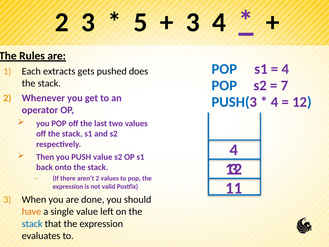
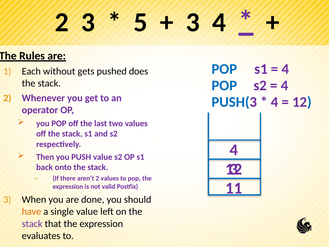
extracts: extracts -> without
7 at (284, 85): 7 -> 4
stack at (32, 223) colour: blue -> purple
